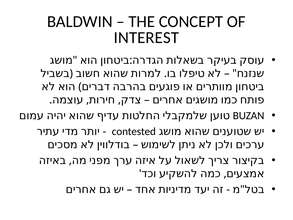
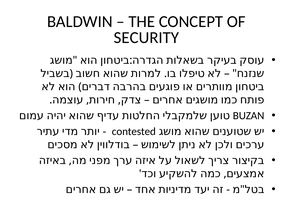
INTEREST: INTEREST -> SECURITY
